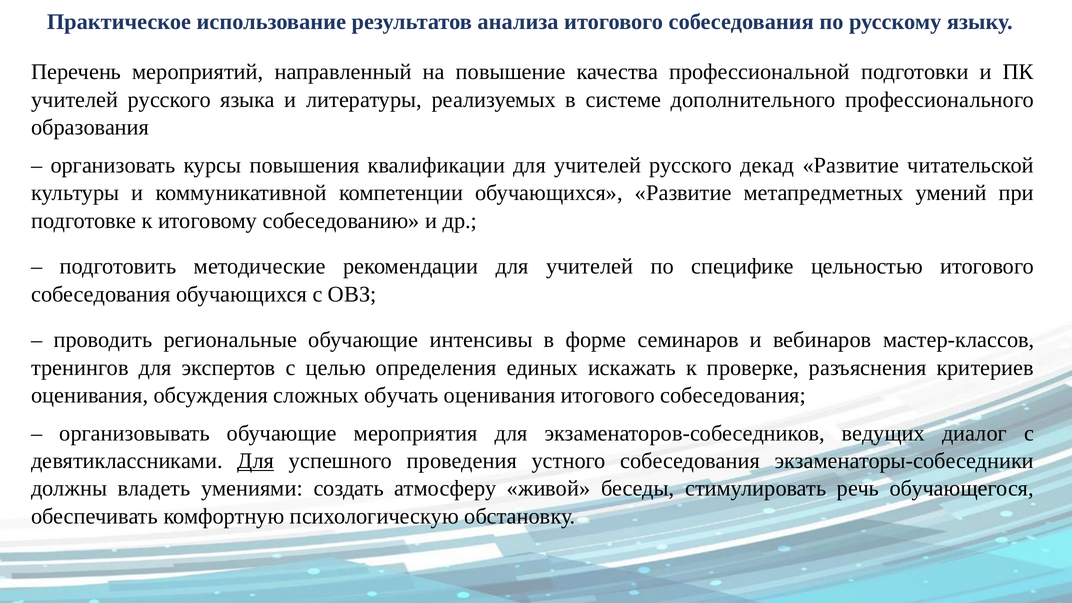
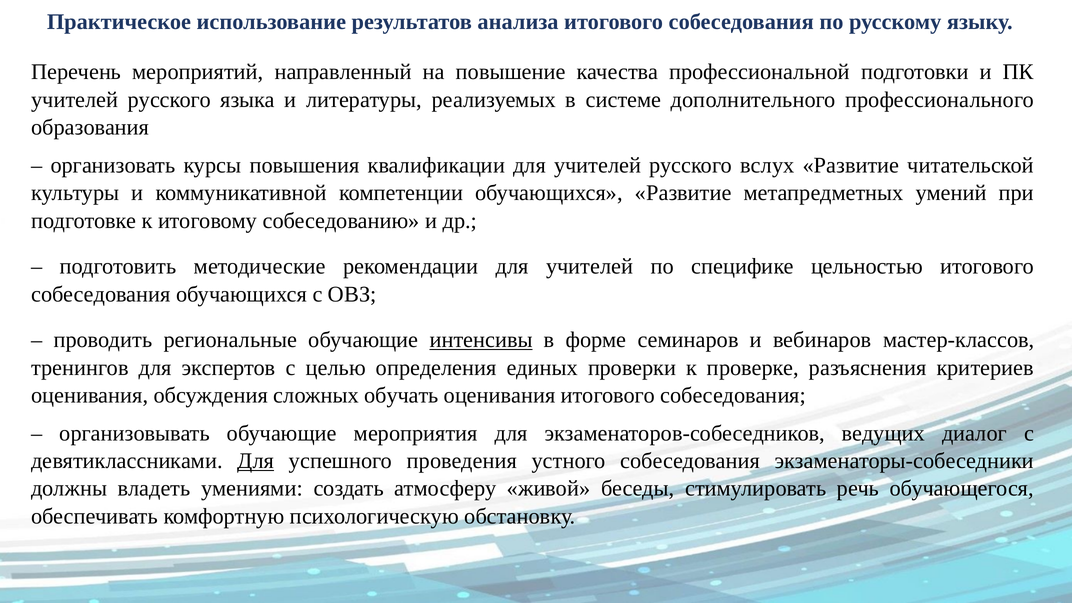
декад: декад -> вслух
интенсивы underline: none -> present
искажать: искажать -> проверки
